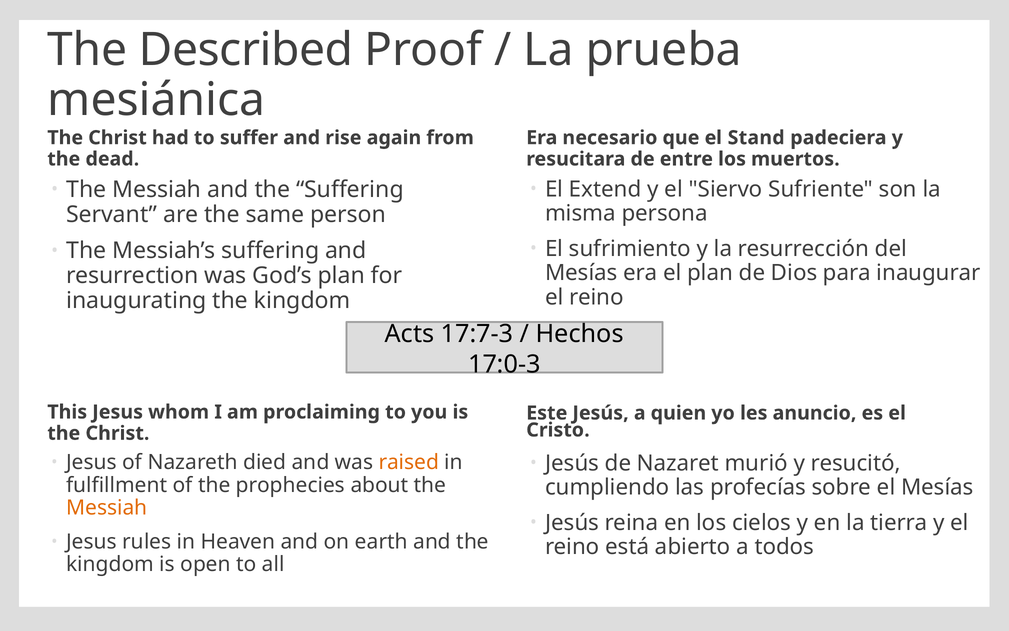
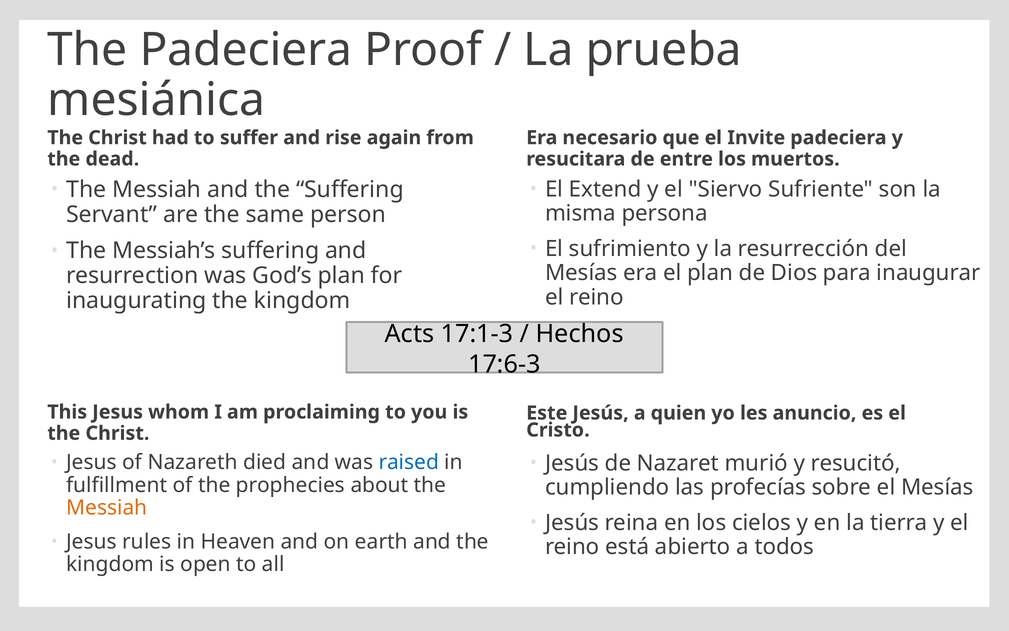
The Described: Described -> Padeciera
Stand: Stand -> Invite
17:7-3: 17:7-3 -> 17:1-3
17:0-3: 17:0-3 -> 17:6-3
raised colour: orange -> blue
